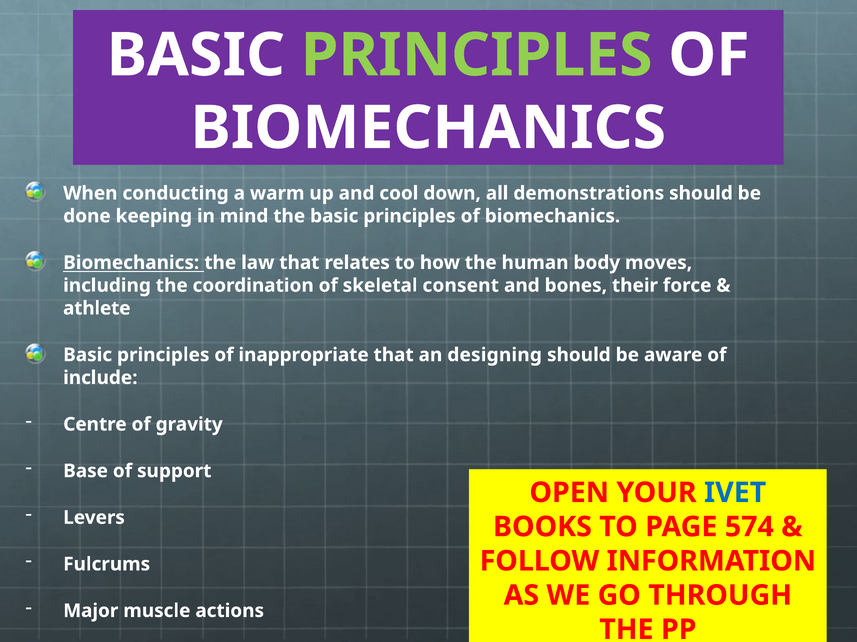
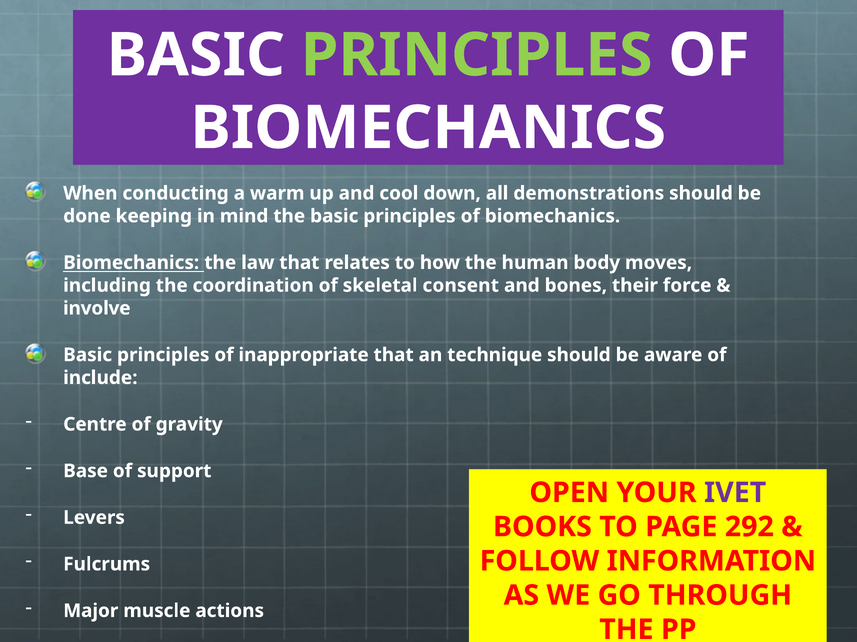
athlete: athlete -> involve
designing: designing -> technique
IVET colour: blue -> purple
574: 574 -> 292
